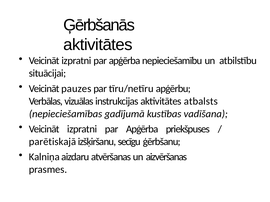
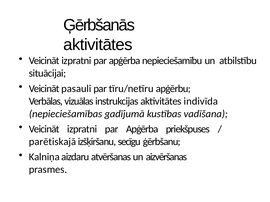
pauzes: pauzes -> pasauli
atbalsts: atbalsts -> indivīda
